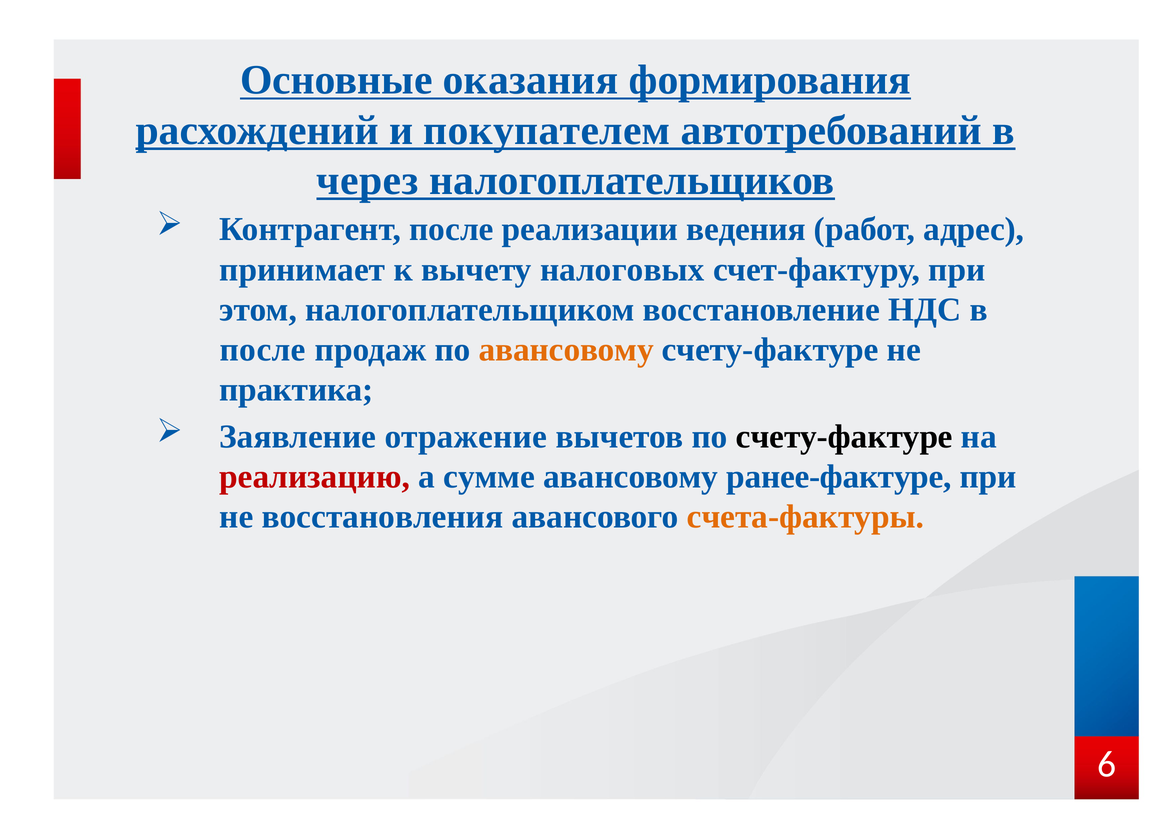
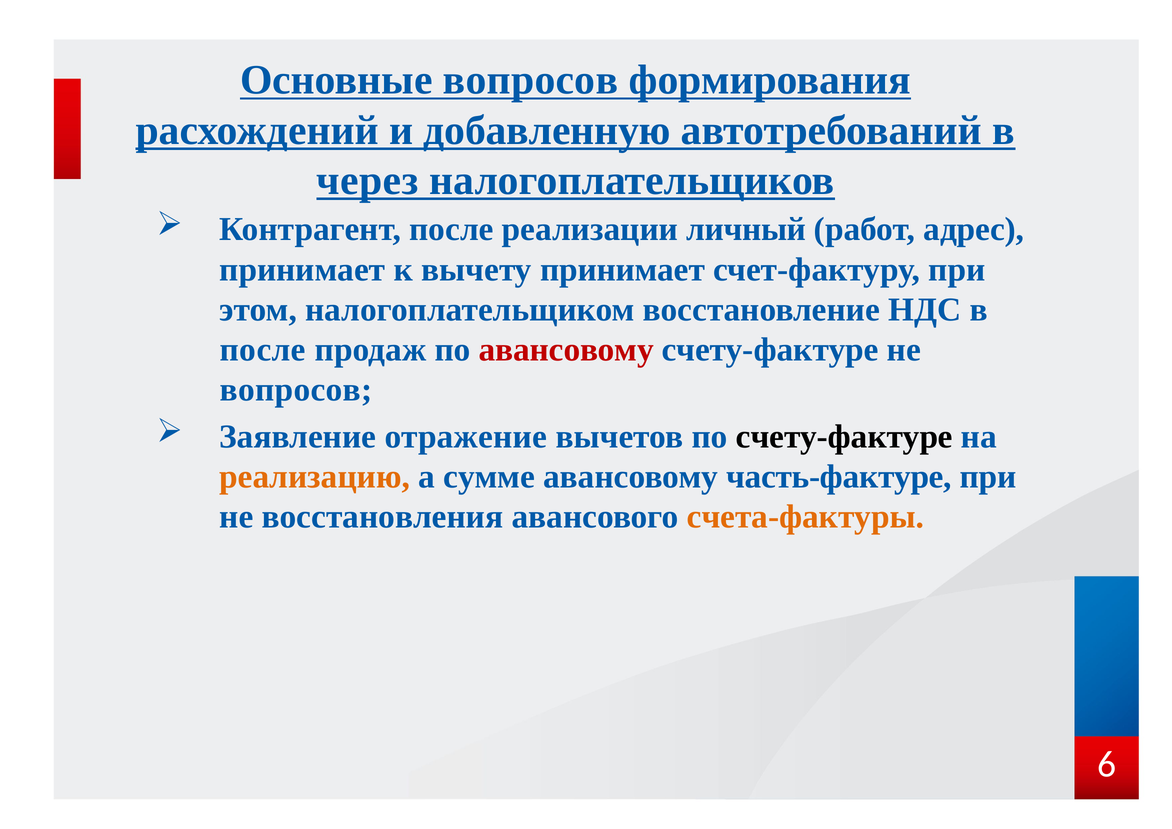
Основные оказания: оказания -> вопросов
покупателем: покупателем -> добавленную
ведения: ведения -> личный
вычету налоговых: налоговых -> принимает
авансовому at (566, 350) colour: orange -> red
практика at (296, 390): практика -> вопросов
реализацию colour: red -> orange
ранее-фактуре: ранее-фактуре -> часть-фактуре
